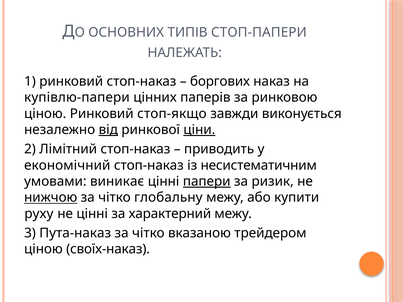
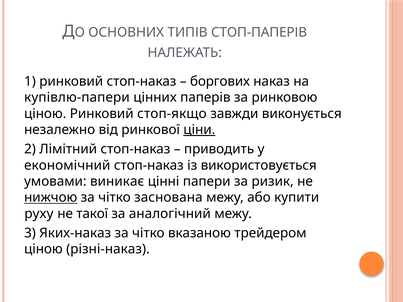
СТОП-ПАПЕРИ: СТОП-ПАПЕРИ -> СТОП-ПАПЕРІВ
від underline: present -> none
несистематичним: несистематичним -> використовується
папери underline: present -> none
глобальну: глобальну -> заснована
не цінні: цінні -> такої
характерний: характерний -> аналогічний
Пута-наказ: Пута-наказ -> Яких-наказ
своїх-наказ: своїх-наказ -> різні-наказ
